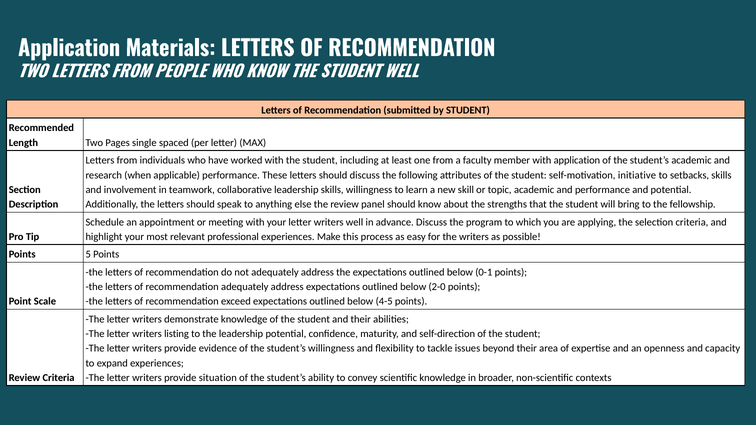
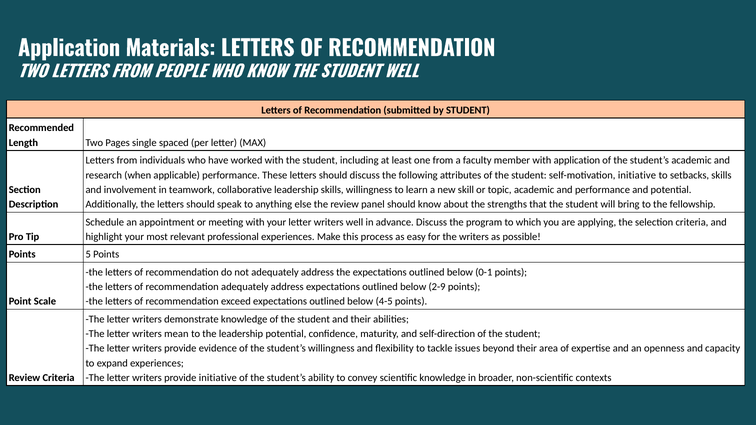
2-0: 2-0 -> 2-9
listing: listing -> mean
provide situation: situation -> initiative
